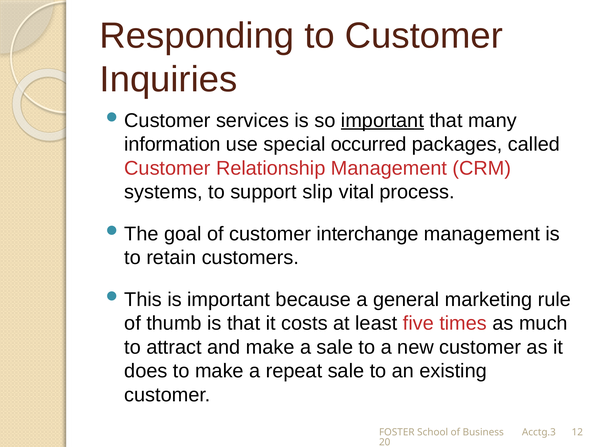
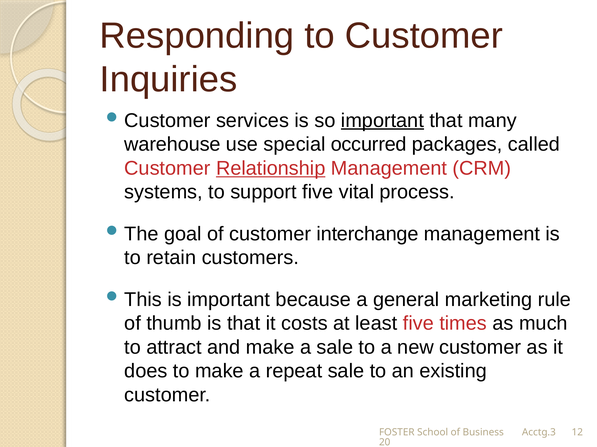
information: information -> warehouse
Relationship underline: none -> present
support slip: slip -> five
